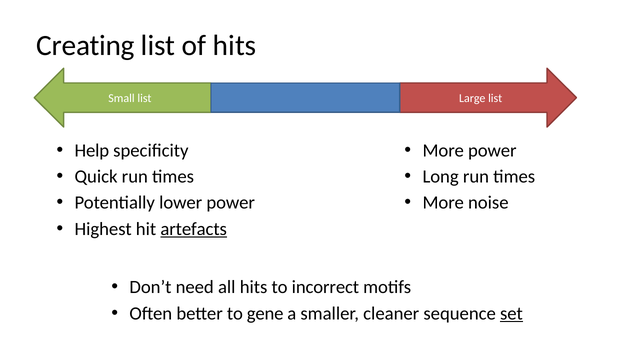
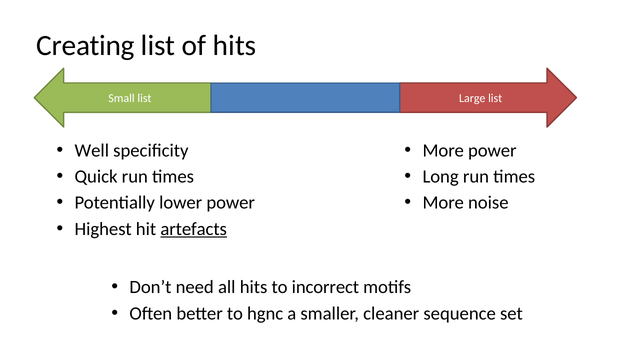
Help: Help -> Well
gene: gene -> hgnc
set underline: present -> none
